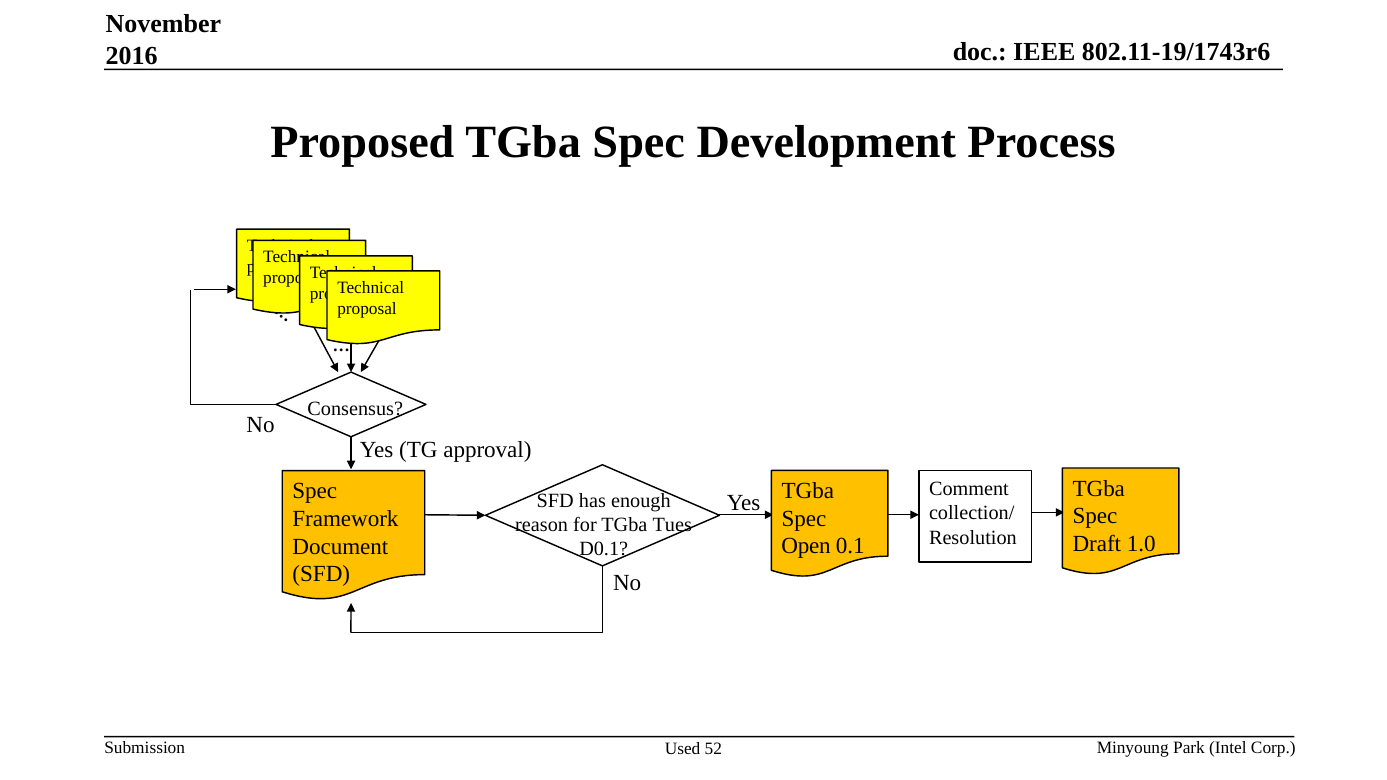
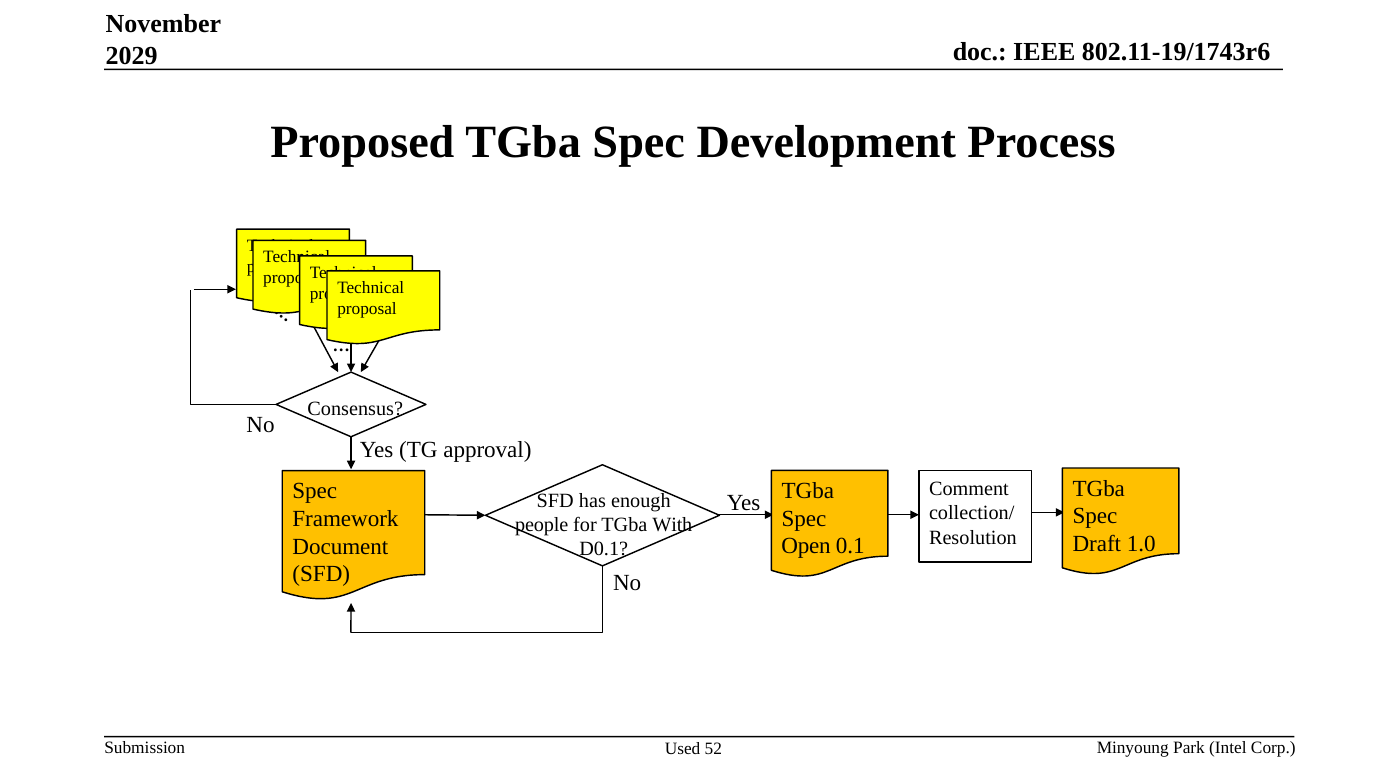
2016: 2016 -> 2029
reason: reason -> people
Tues: Tues -> With
